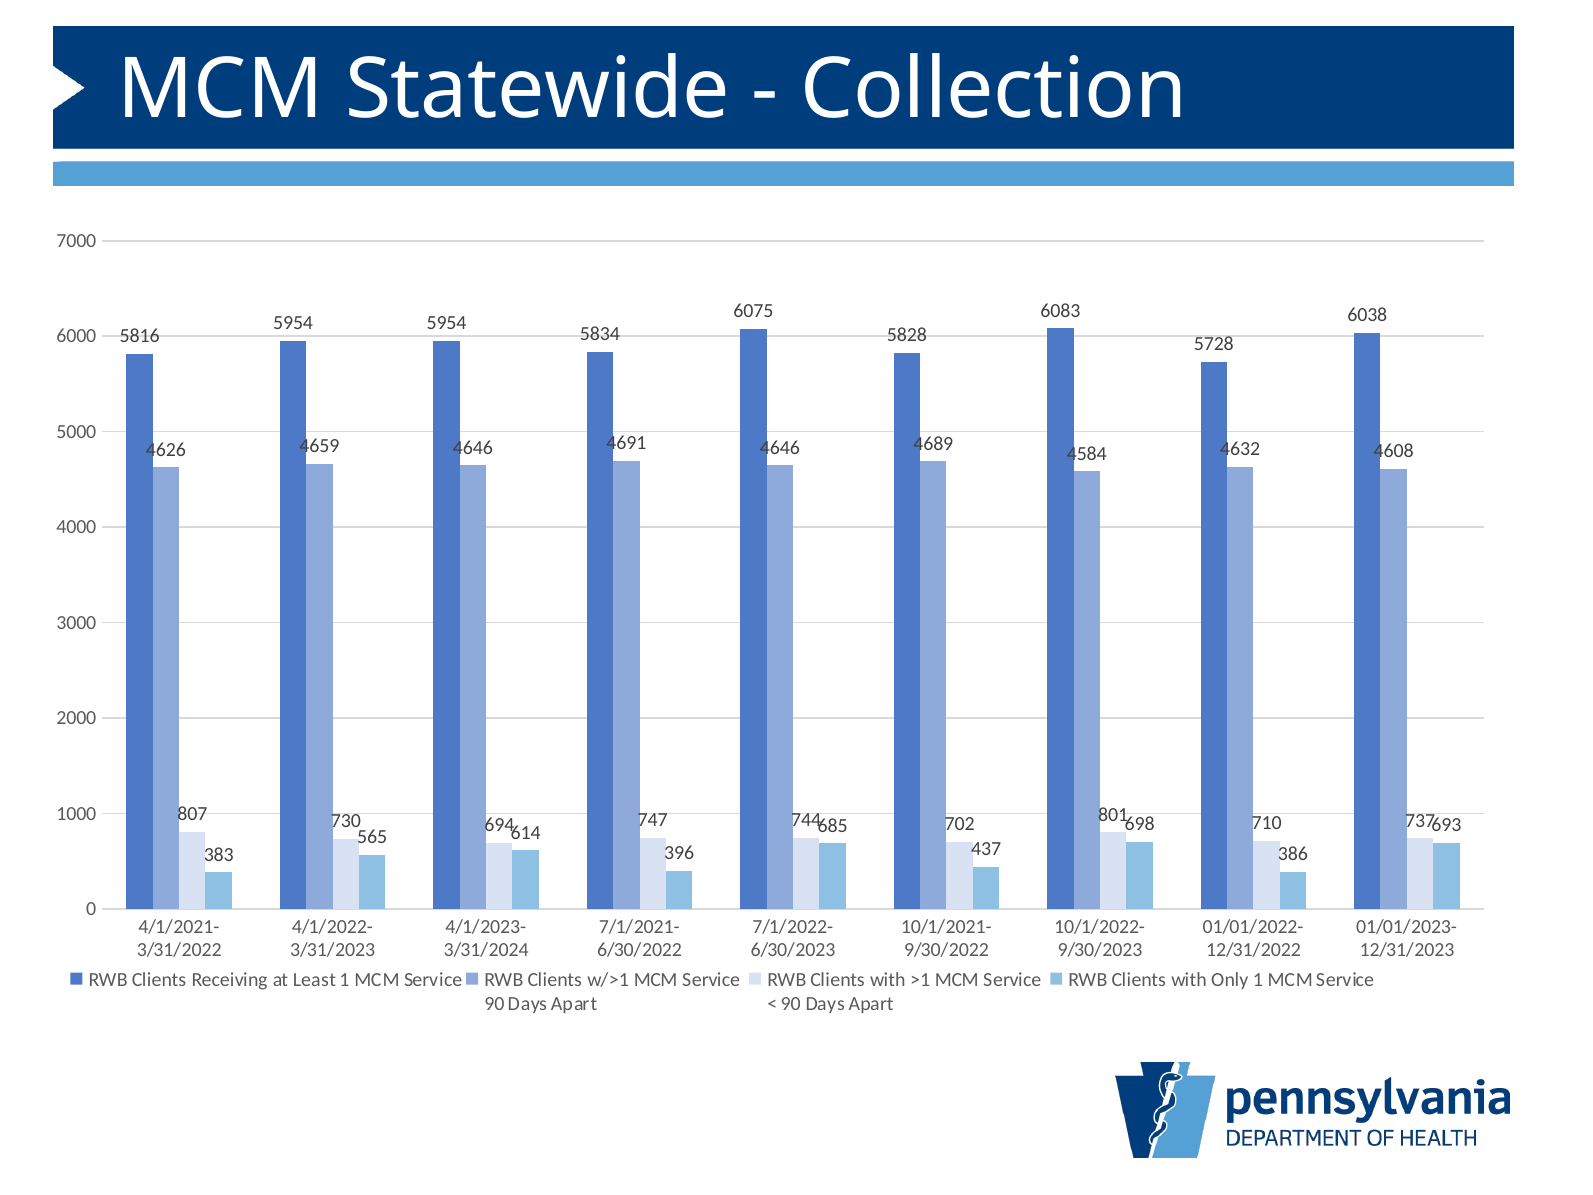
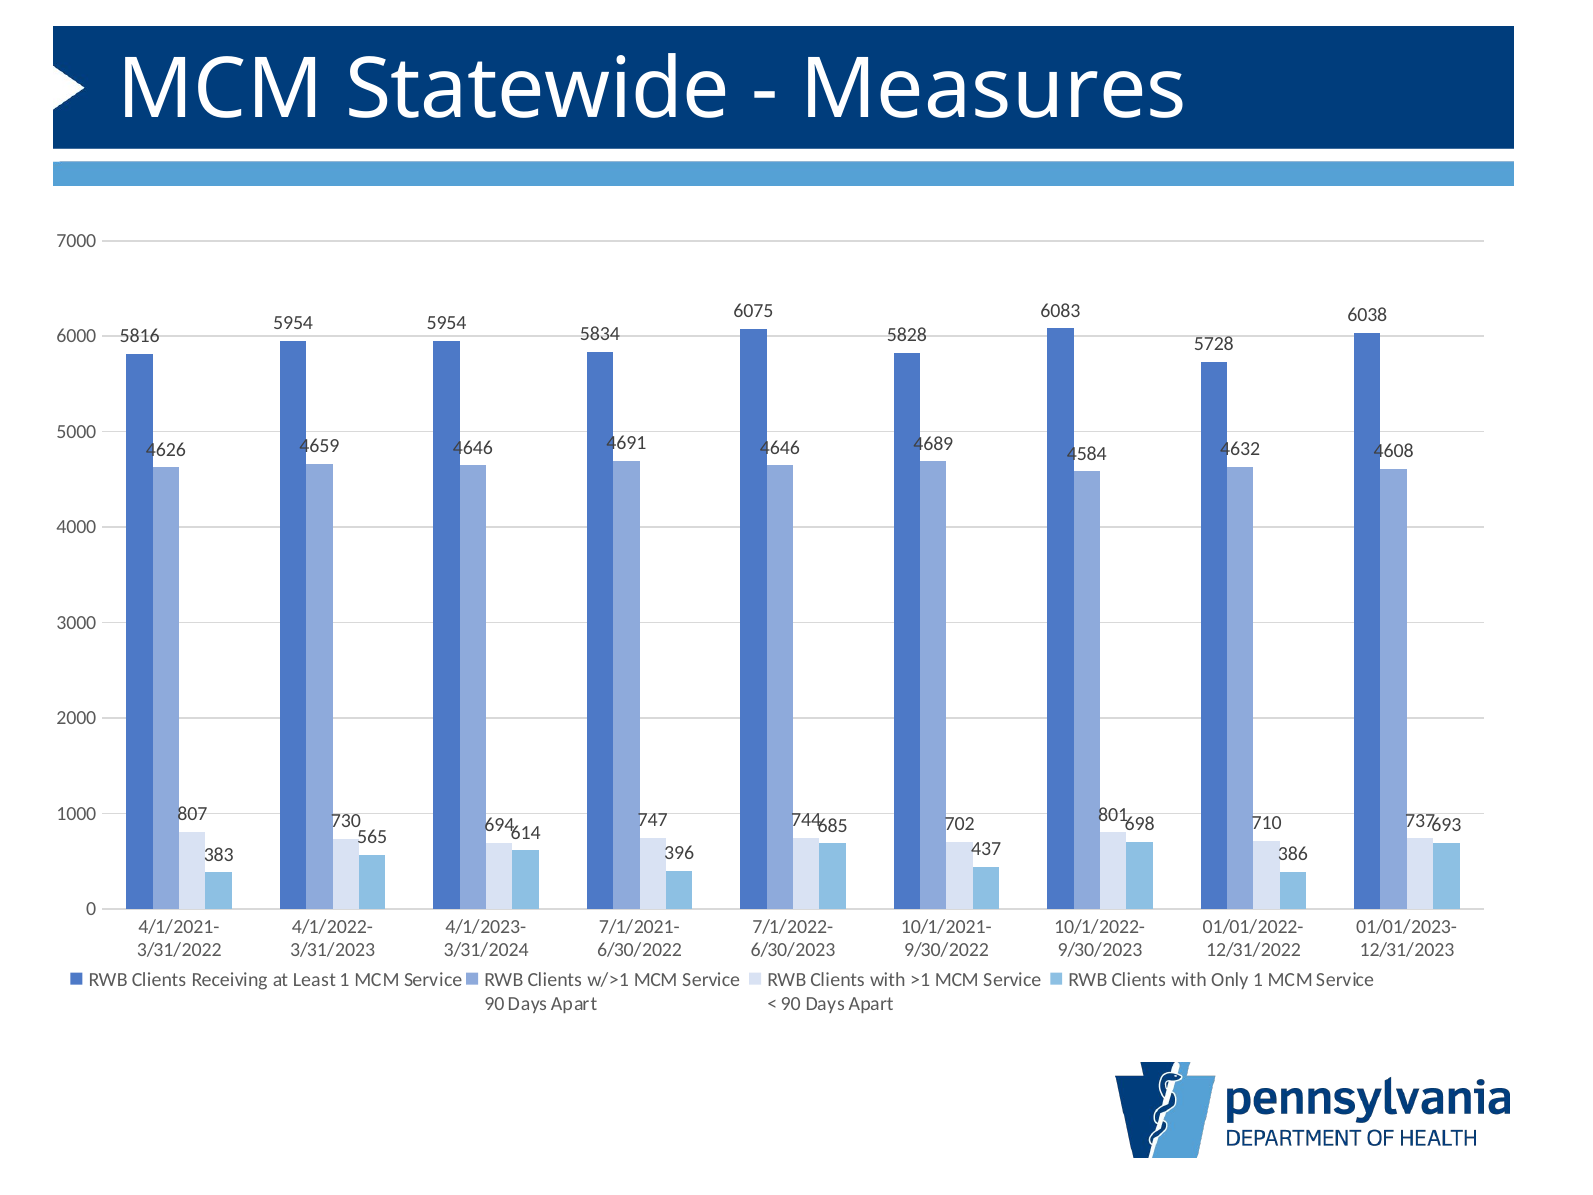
Collection: Collection -> Measures
